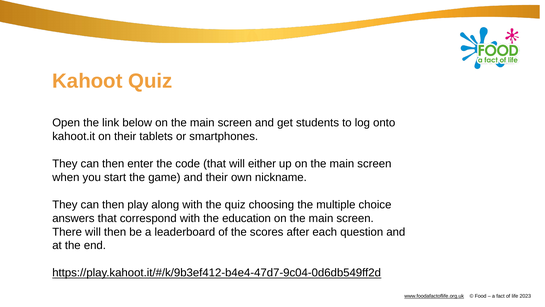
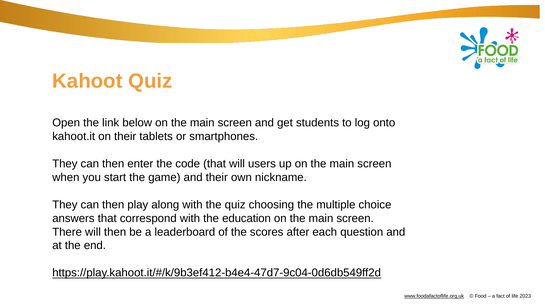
either: either -> users
